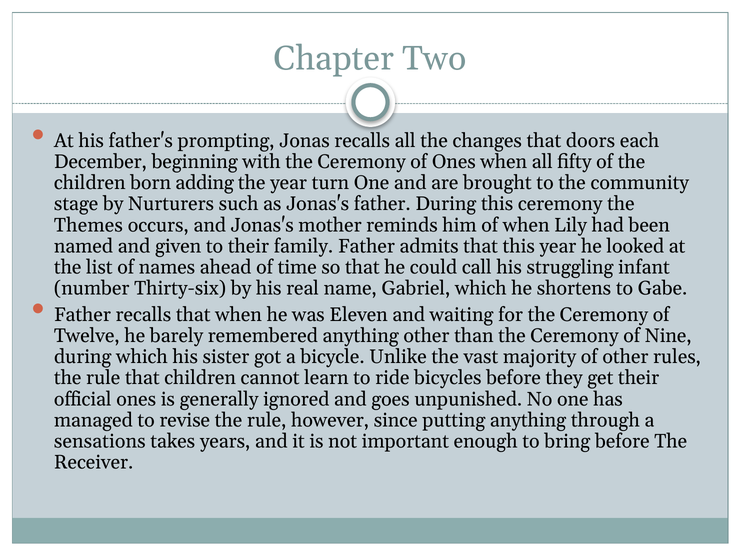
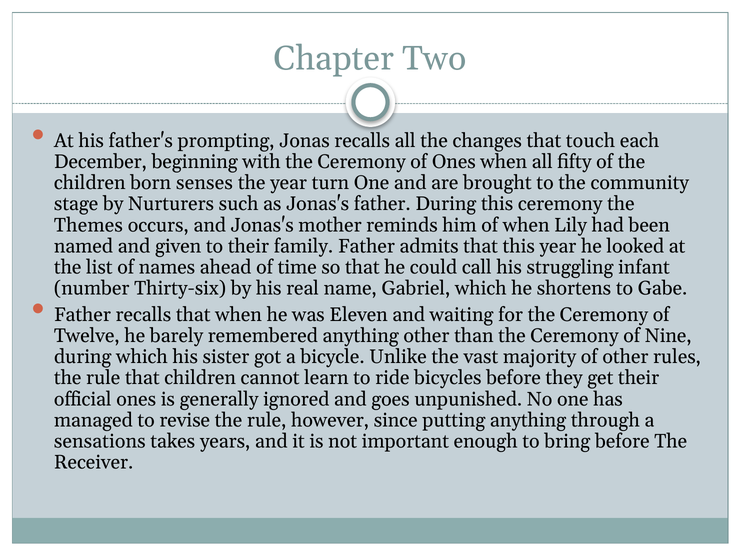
doors: doors -> touch
adding: adding -> senses
